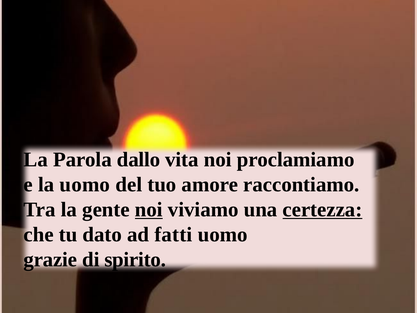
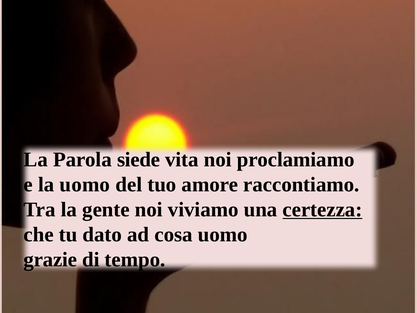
dallo: dallo -> siede
noi at (149, 209) underline: present -> none
fatti: fatti -> cosa
spirito: spirito -> tempo
